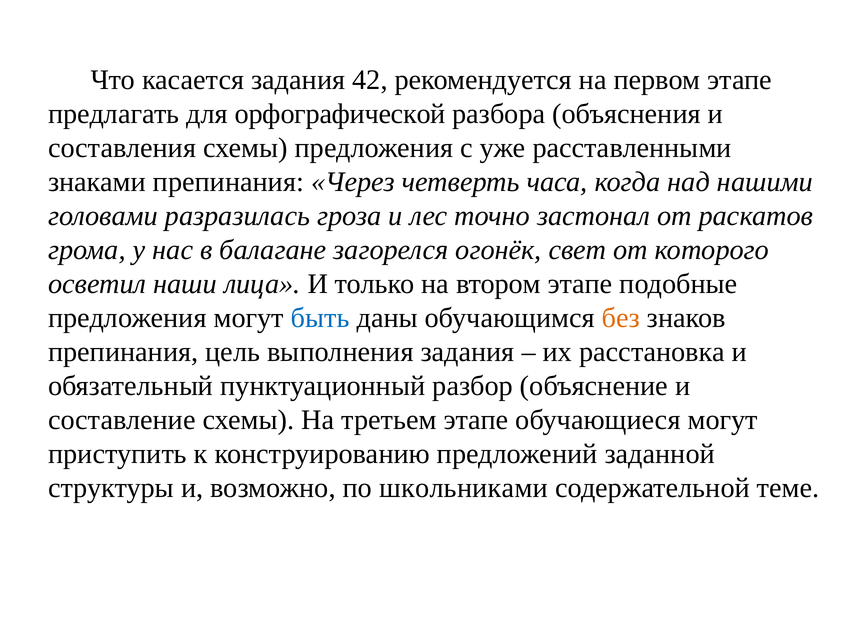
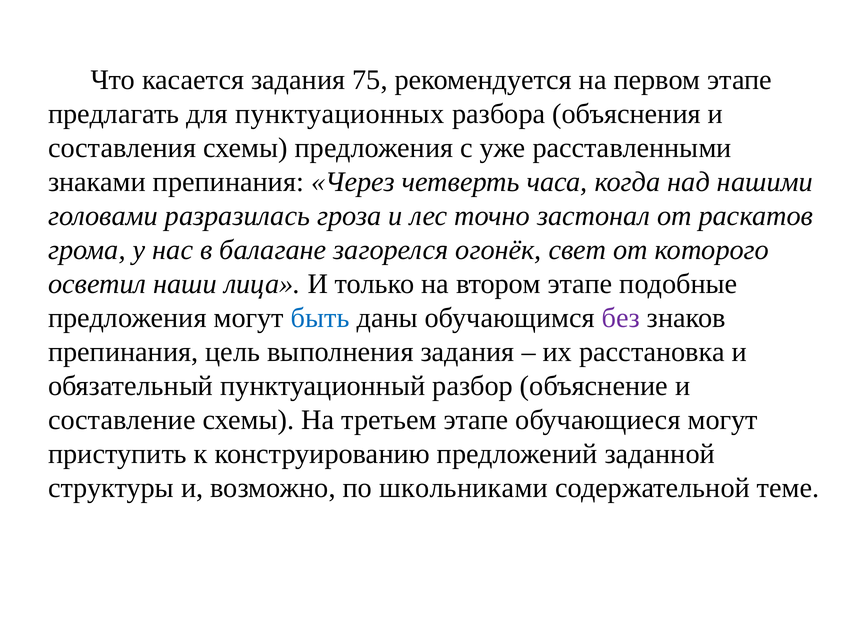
42: 42 -> 75
орфографической: орфографической -> пунктуационных
без colour: orange -> purple
